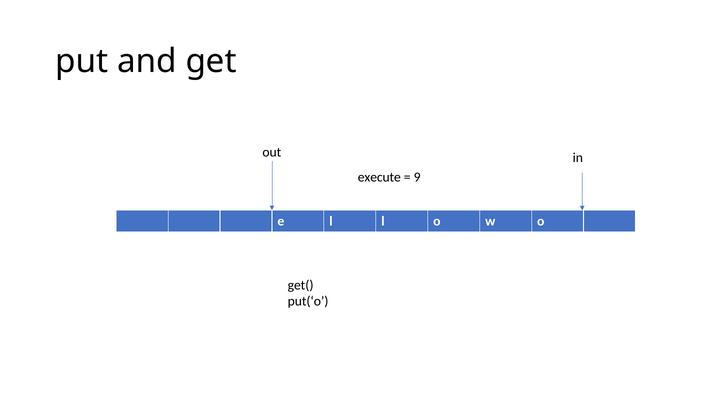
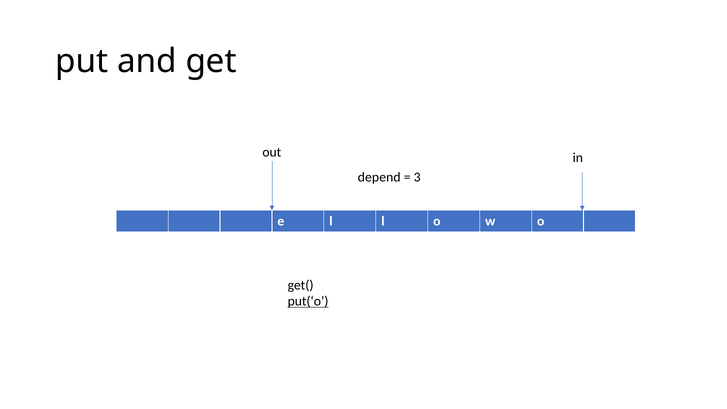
execute: execute -> depend
9: 9 -> 3
put(‘o underline: none -> present
